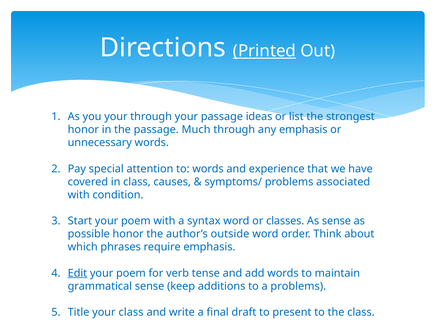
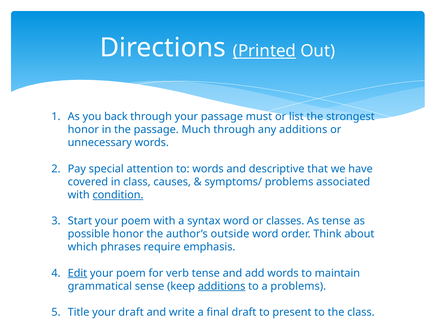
you your: your -> back
ideas: ideas -> must
any emphasis: emphasis -> additions
experience: experience -> descriptive
condition underline: none -> present
As sense: sense -> tense
additions at (222, 286) underline: none -> present
your class: class -> draft
